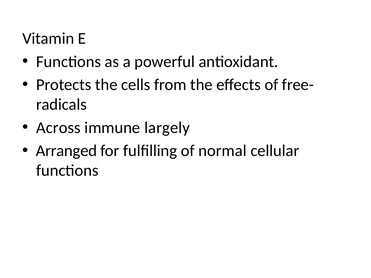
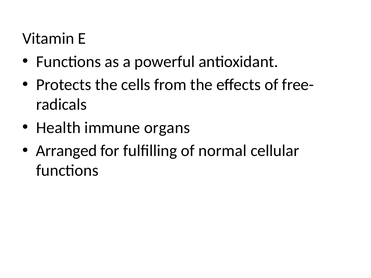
Across: Across -> Health
largely: largely -> organs
